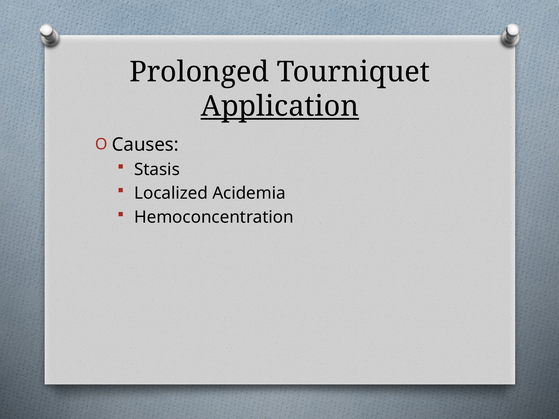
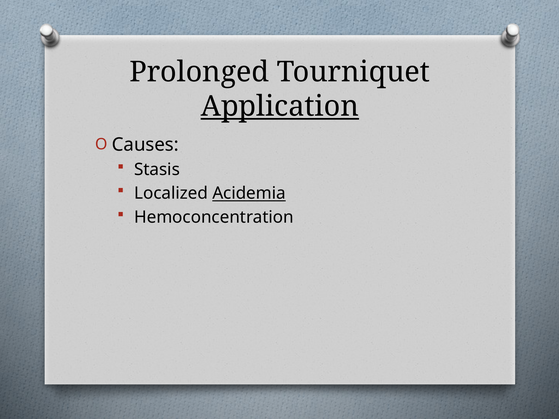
Acidemia underline: none -> present
